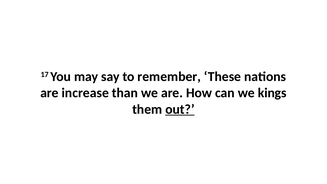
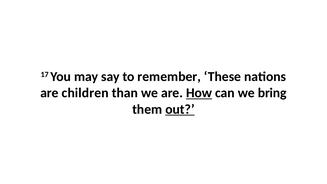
increase: increase -> children
How underline: none -> present
kings: kings -> bring
